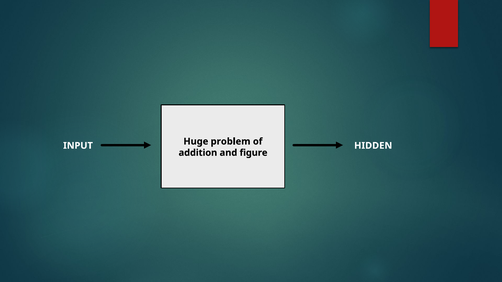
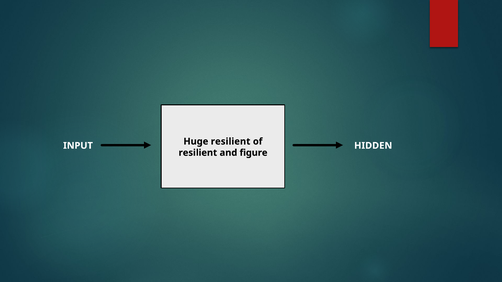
Huge problem: problem -> resilient
addition at (198, 153): addition -> resilient
